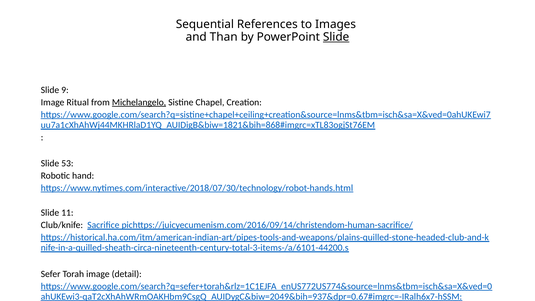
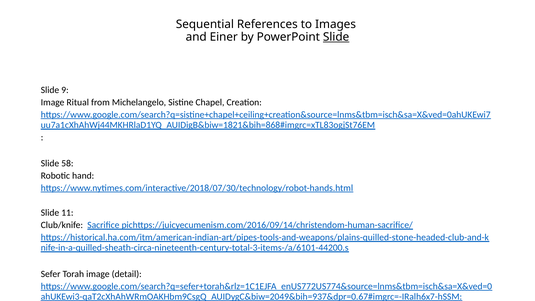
Than: Than -> Einer
Michelangelo underline: present -> none
53: 53 -> 58
